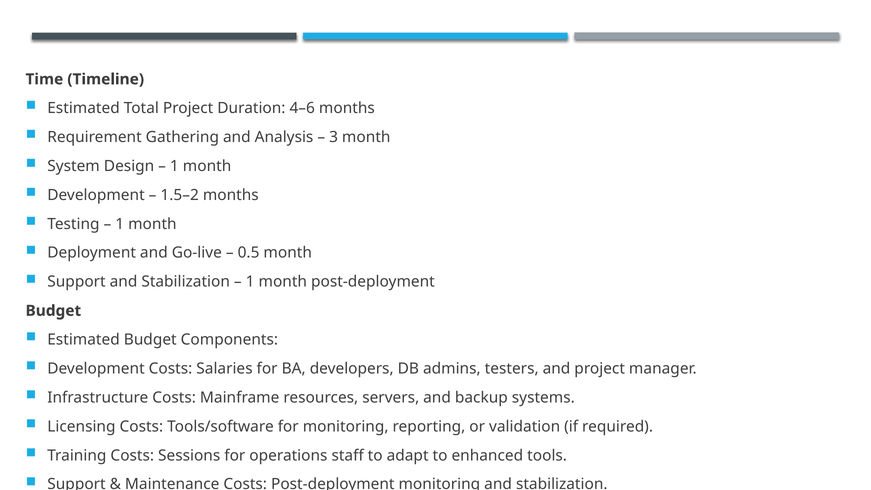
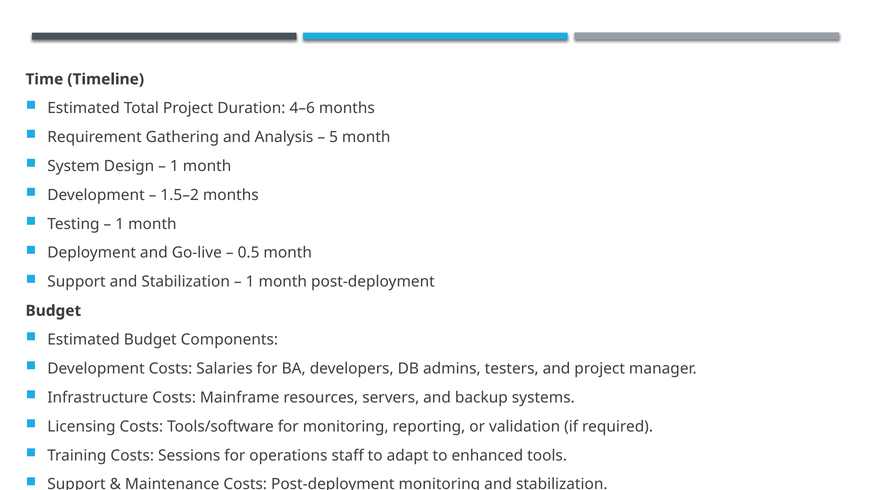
3: 3 -> 5
